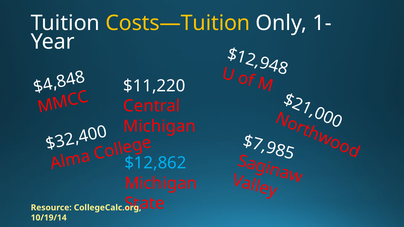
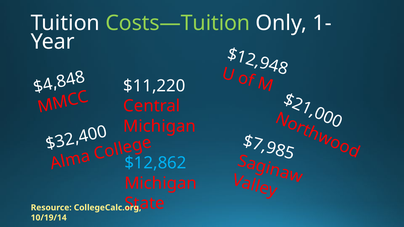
Costs—Tuition colour: yellow -> light green
